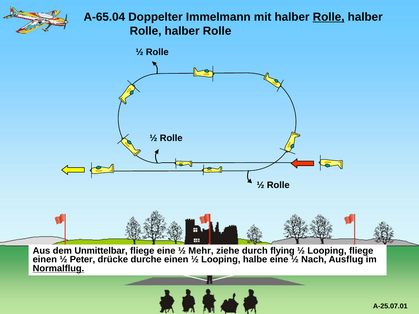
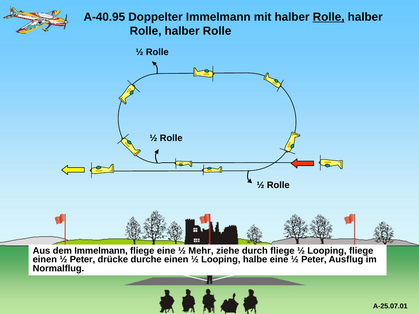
A-65.04: A-65.04 -> A-40.95
dem Unmittelbar: Unmittelbar -> Immelmann
durch flying: flying -> fliege
eine ½ Nach: Nach -> Peter
Normalflug underline: present -> none
